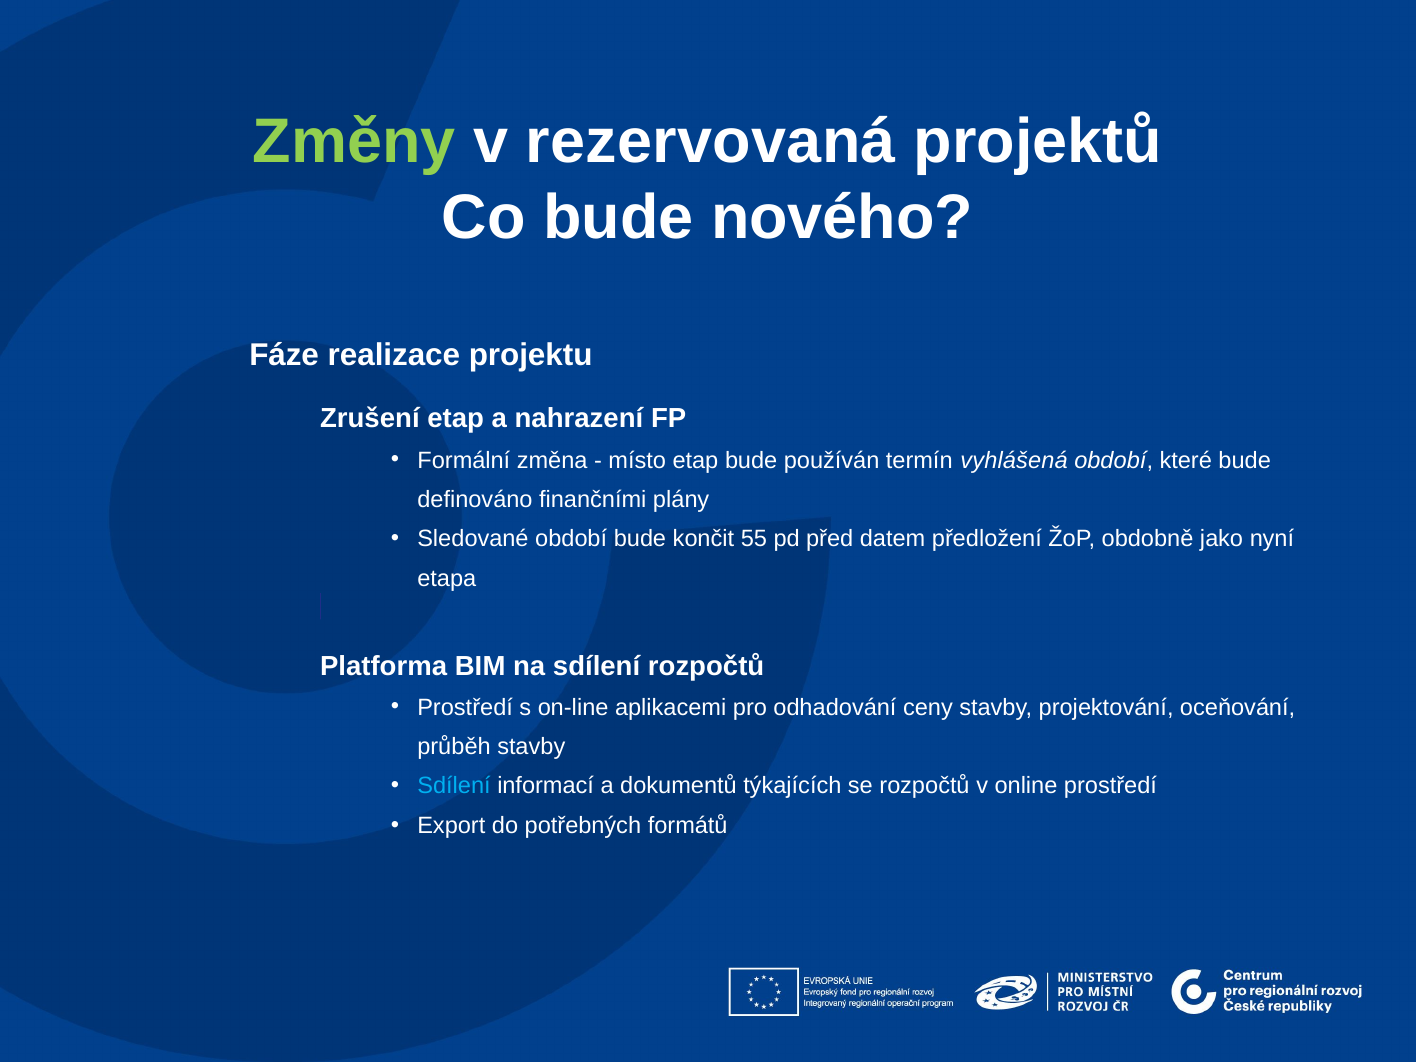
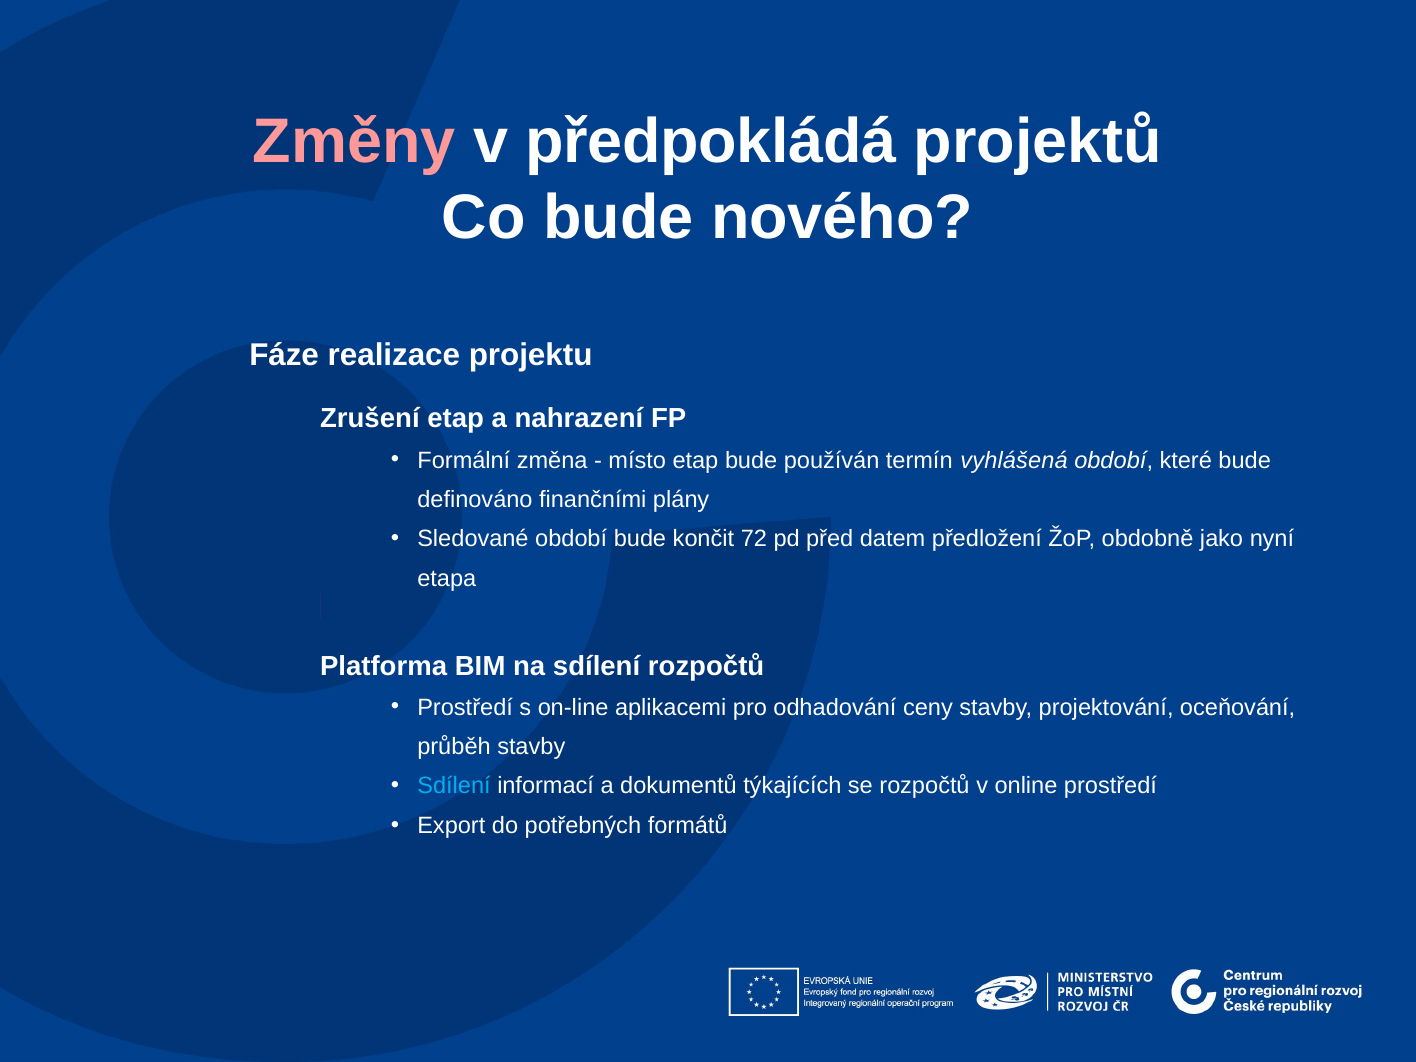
Změny colour: light green -> pink
rezervovaná: rezervovaná -> předpokládá
55: 55 -> 72
